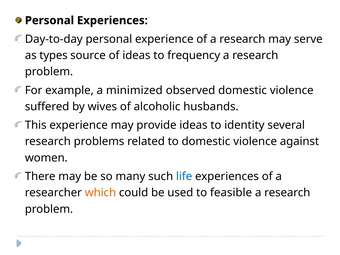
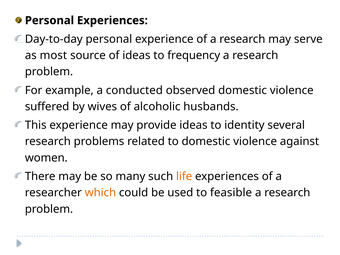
types: types -> most
minimized: minimized -> conducted
life colour: blue -> orange
